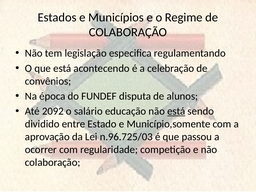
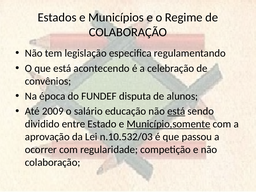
2092: 2092 -> 2009
Município,somente underline: none -> present
n.96.725/03: n.96.725/03 -> n.10.532/03
